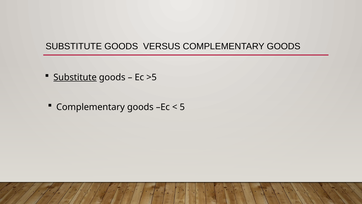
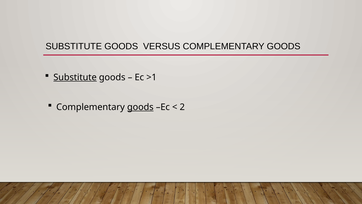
>5: >5 -> >1
goods at (140, 107) underline: none -> present
5: 5 -> 2
